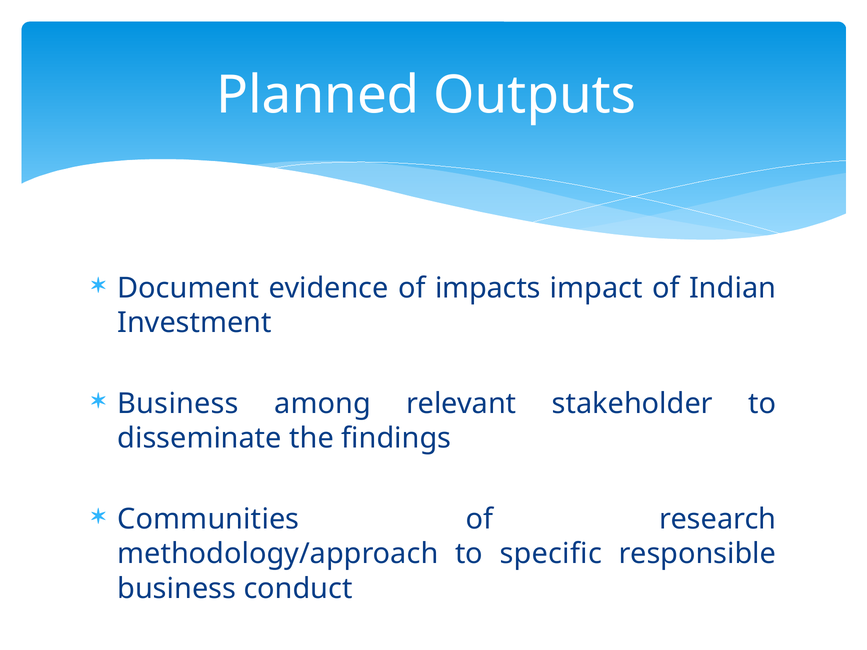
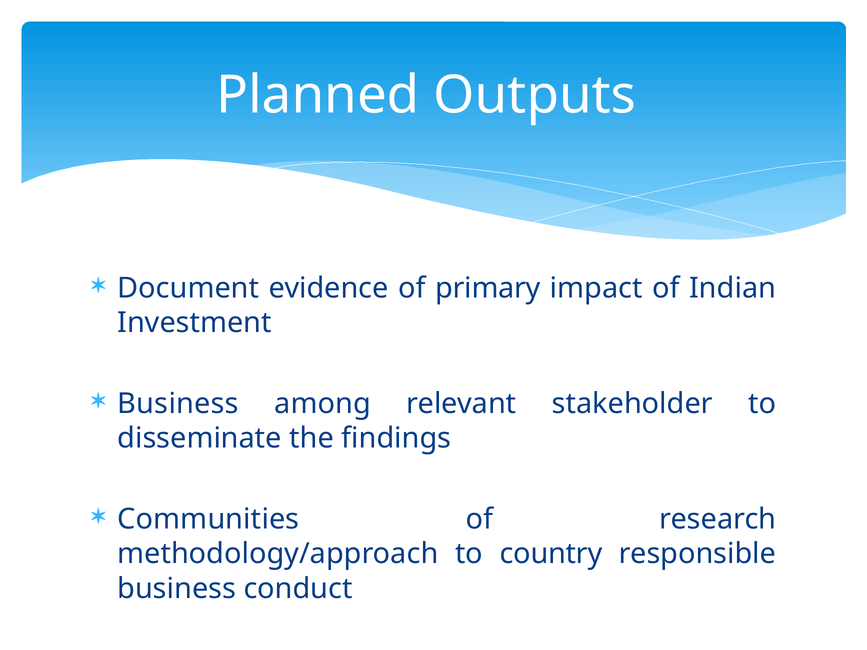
impacts: impacts -> primary
specific: specific -> country
